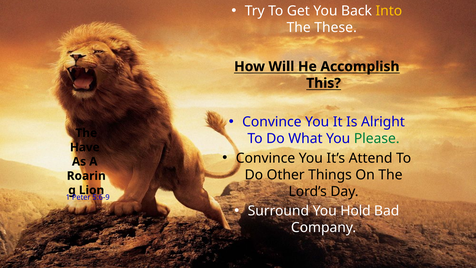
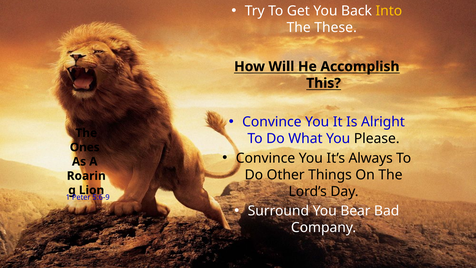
Please colour: green -> black
Have: Have -> Ones
Attend: Attend -> Always
Hold: Hold -> Bear
